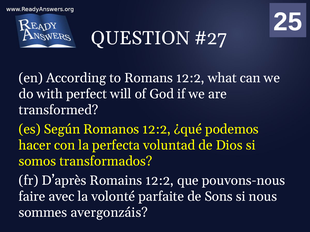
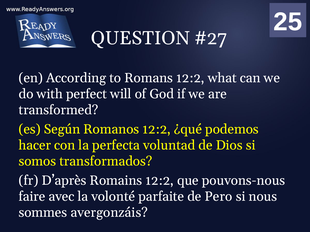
Sons: Sons -> Pero
